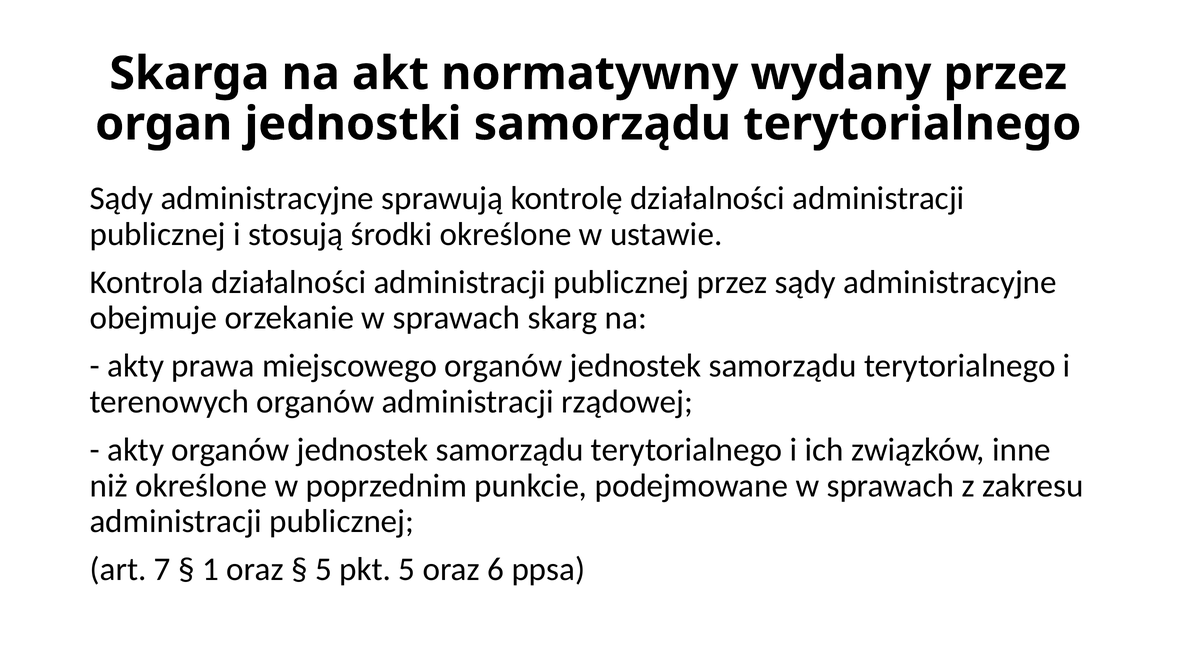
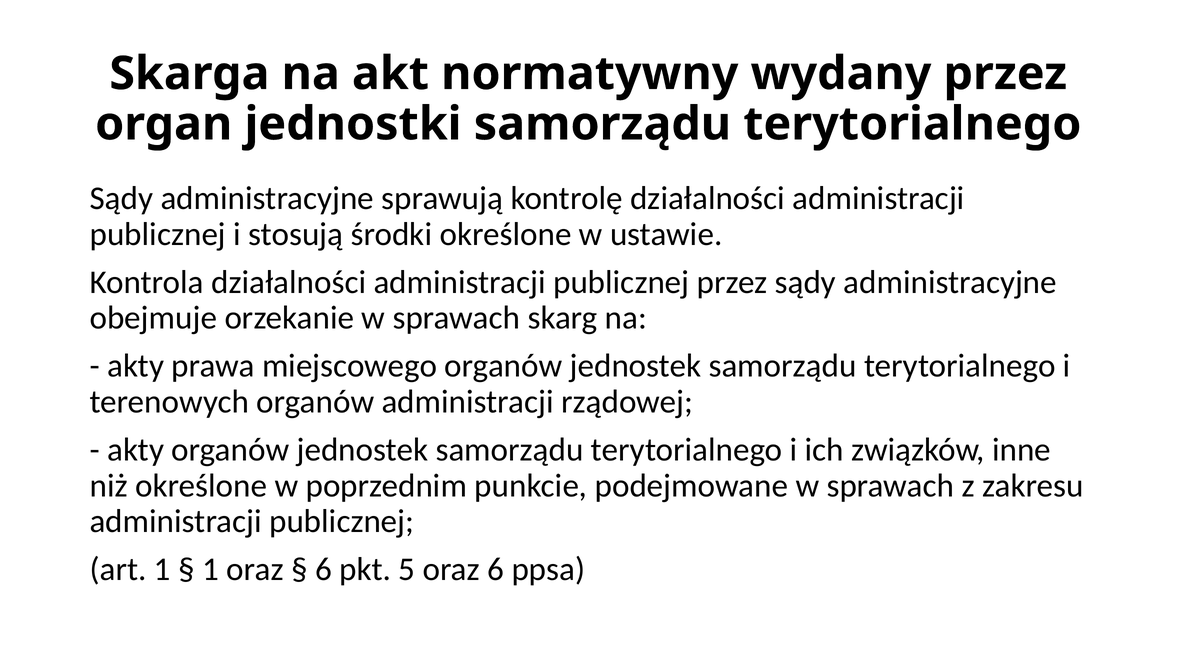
art 7: 7 -> 1
5 at (323, 570): 5 -> 6
